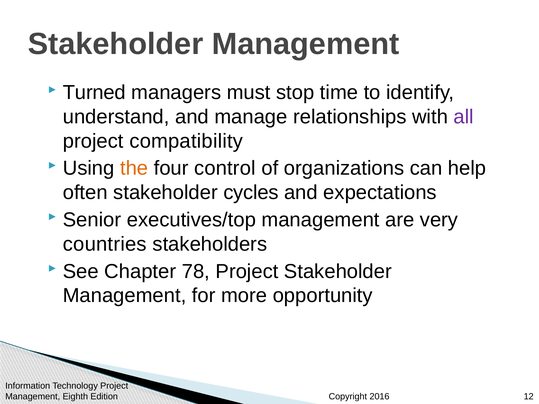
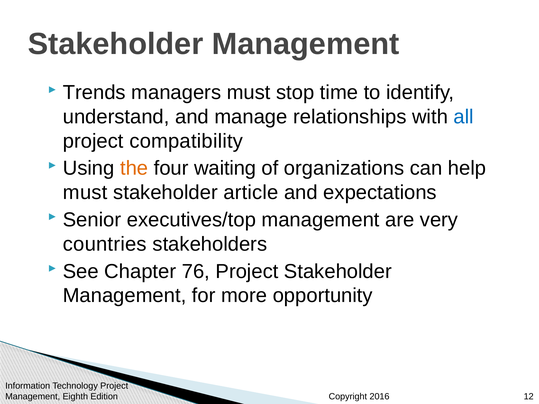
Turned: Turned -> Trends
all colour: purple -> blue
control: control -> waiting
often at (85, 193): often -> must
cycles: cycles -> article
78: 78 -> 76
